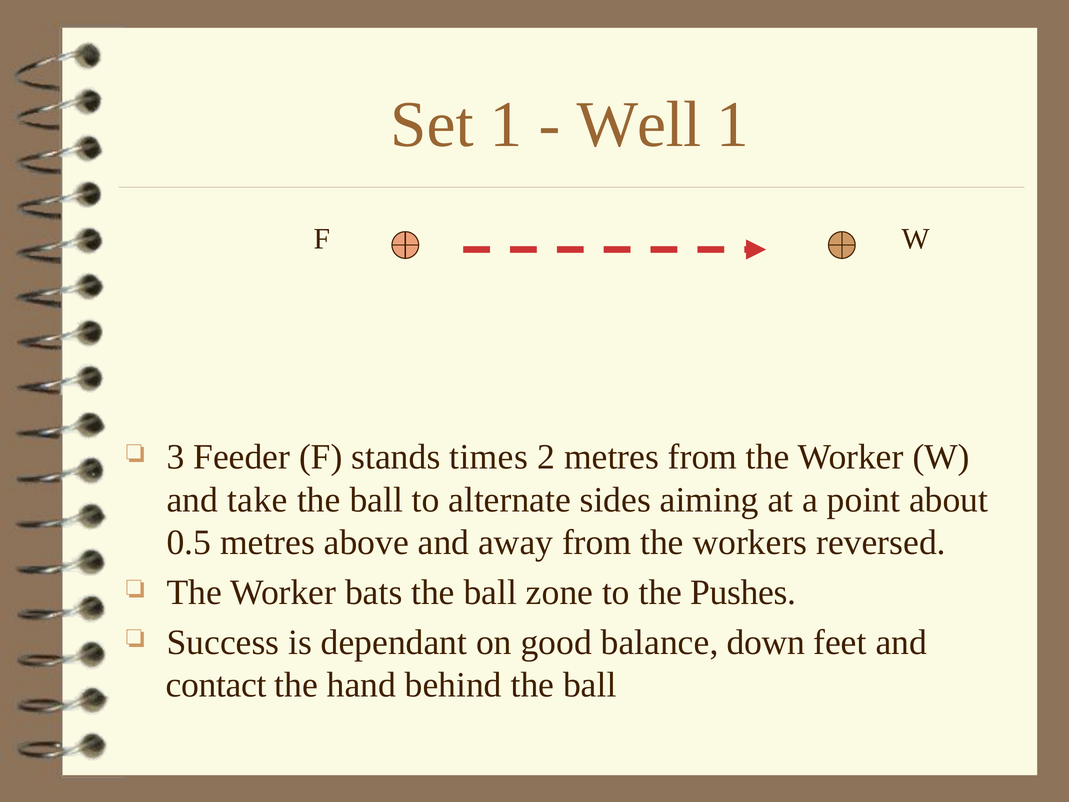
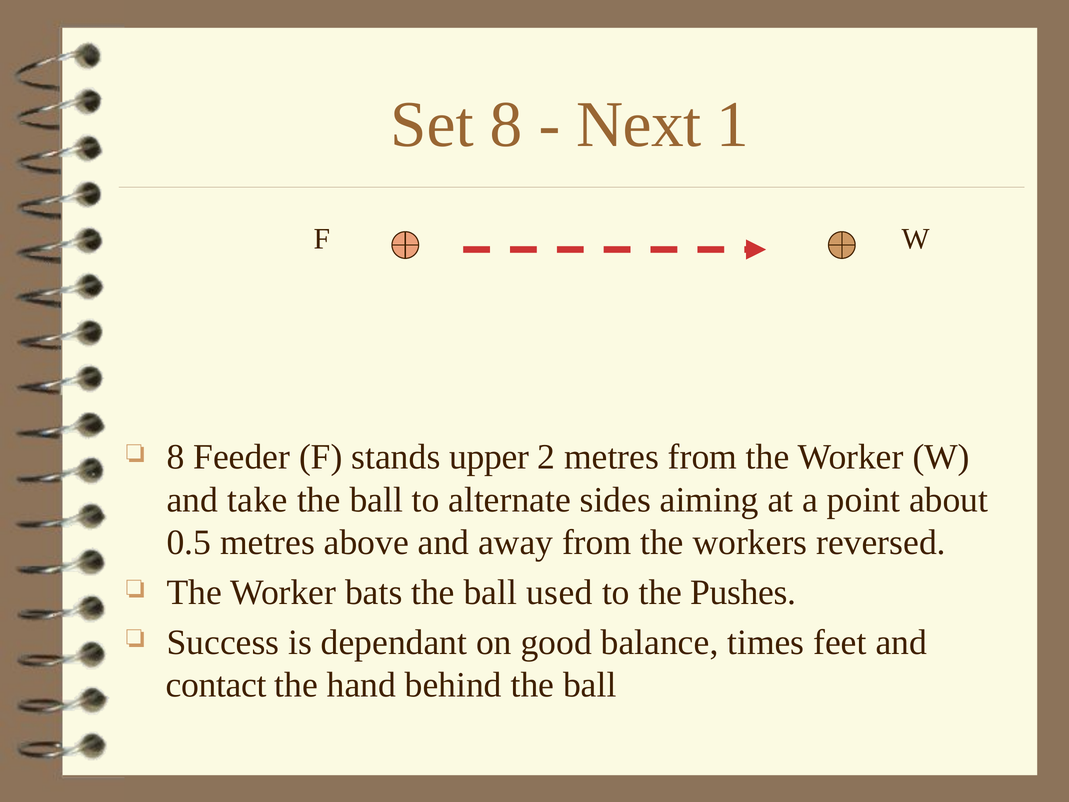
Set 1: 1 -> 8
Well: Well -> Next
3 at (176, 457): 3 -> 8
times: times -> upper
zone: zone -> used
down: down -> times
